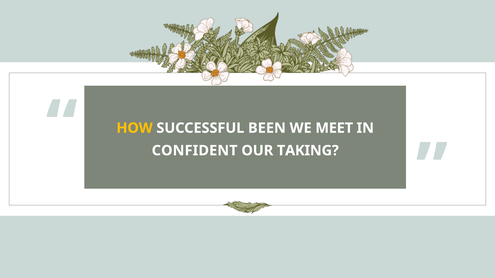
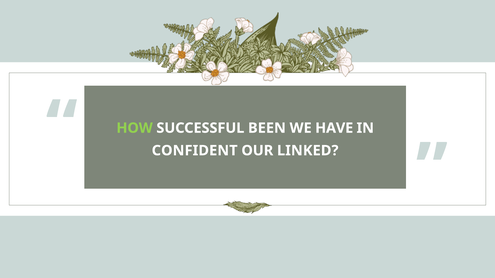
HOW colour: yellow -> light green
MEET: MEET -> HAVE
TAKING: TAKING -> LINKED
